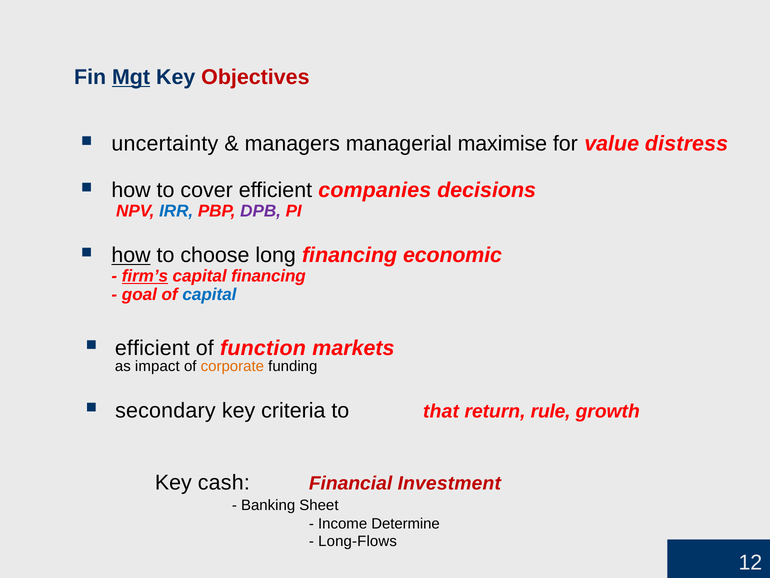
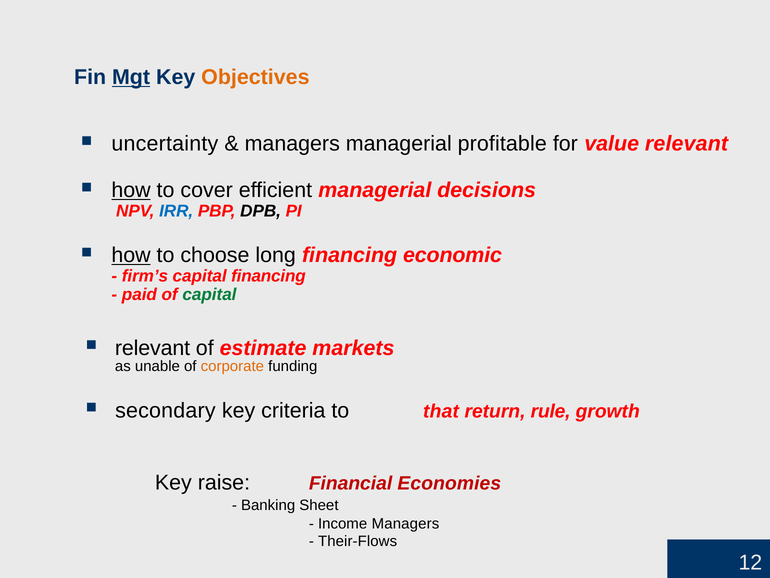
Objectives colour: red -> orange
maximise: maximise -> profitable
value distress: distress -> relevant
how at (131, 190) underline: none -> present
efficient companies: companies -> managerial
DPB colour: purple -> black
firm’s underline: present -> none
goal: goal -> paid
capital at (209, 294) colour: blue -> green
efficient at (152, 348): efficient -> relevant
function: function -> estimate
impact: impact -> unable
cash: cash -> raise
Investment: Investment -> Economies
Income Determine: Determine -> Managers
Long-Flows: Long-Flows -> Their-Flows
